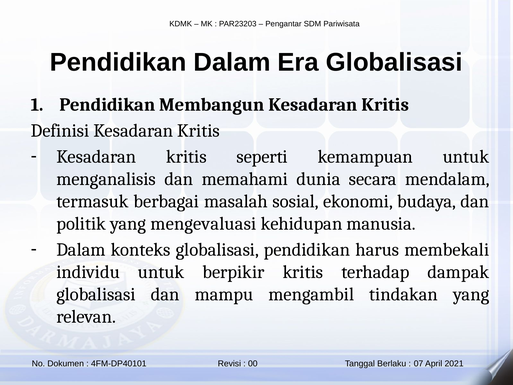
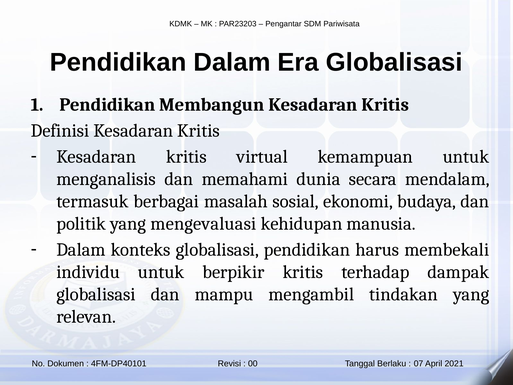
seperti: seperti -> virtual
